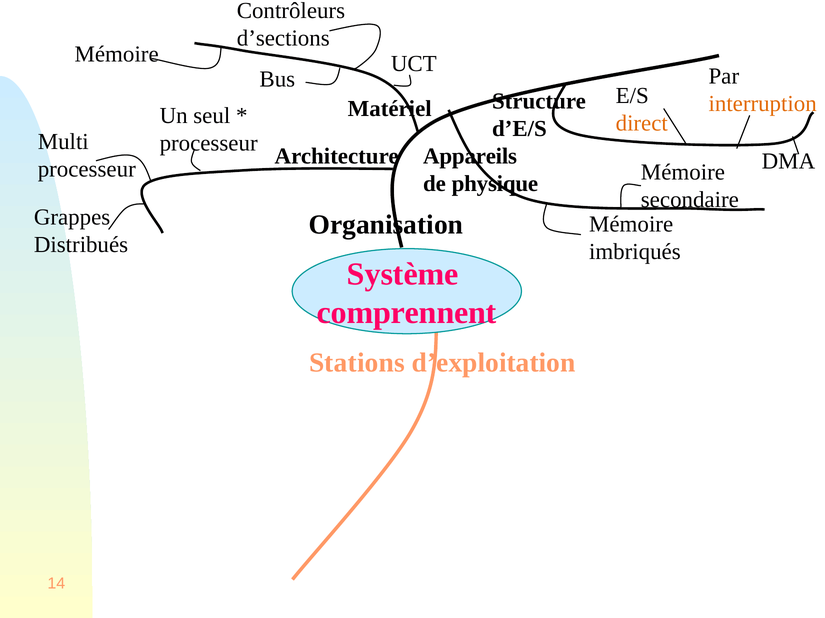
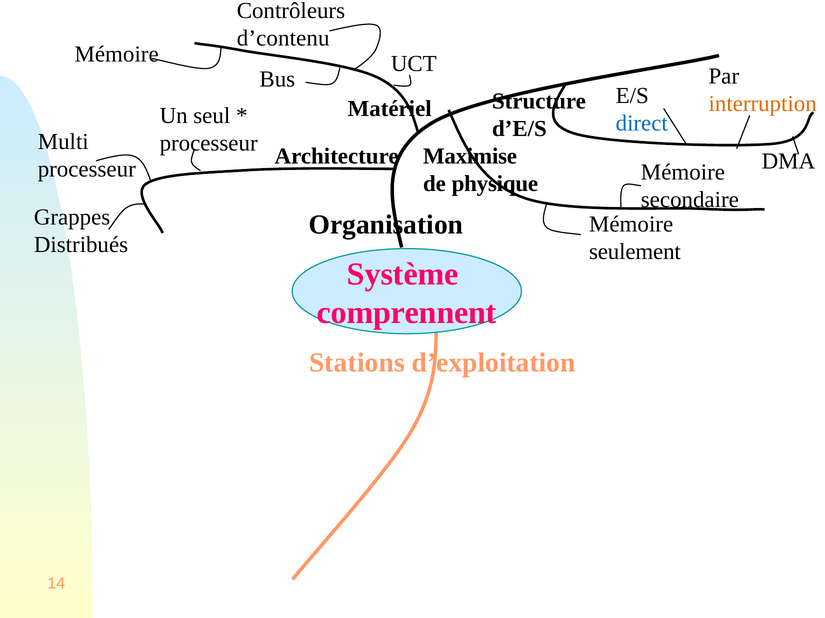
d’sections: d’sections -> d’contenu
direct colour: orange -> blue
Appareils: Appareils -> Maximise
imbriqués: imbriqués -> seulement
